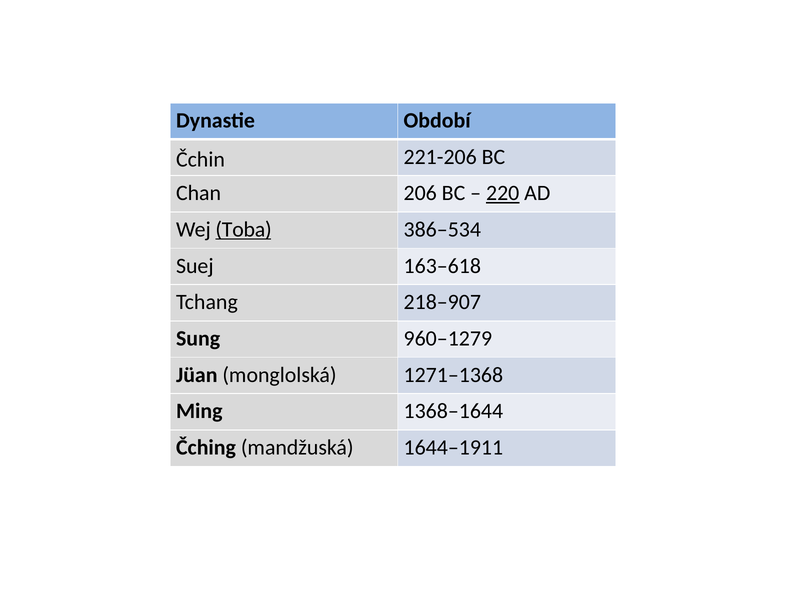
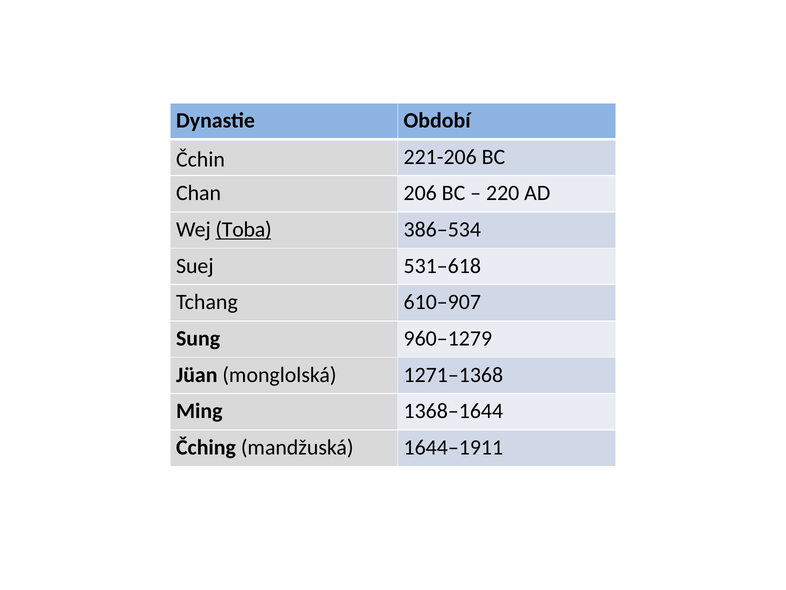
220 underline: present -> none
163–618: 163–618 -> 531–618
218–907: 218–907 -> 610–907
